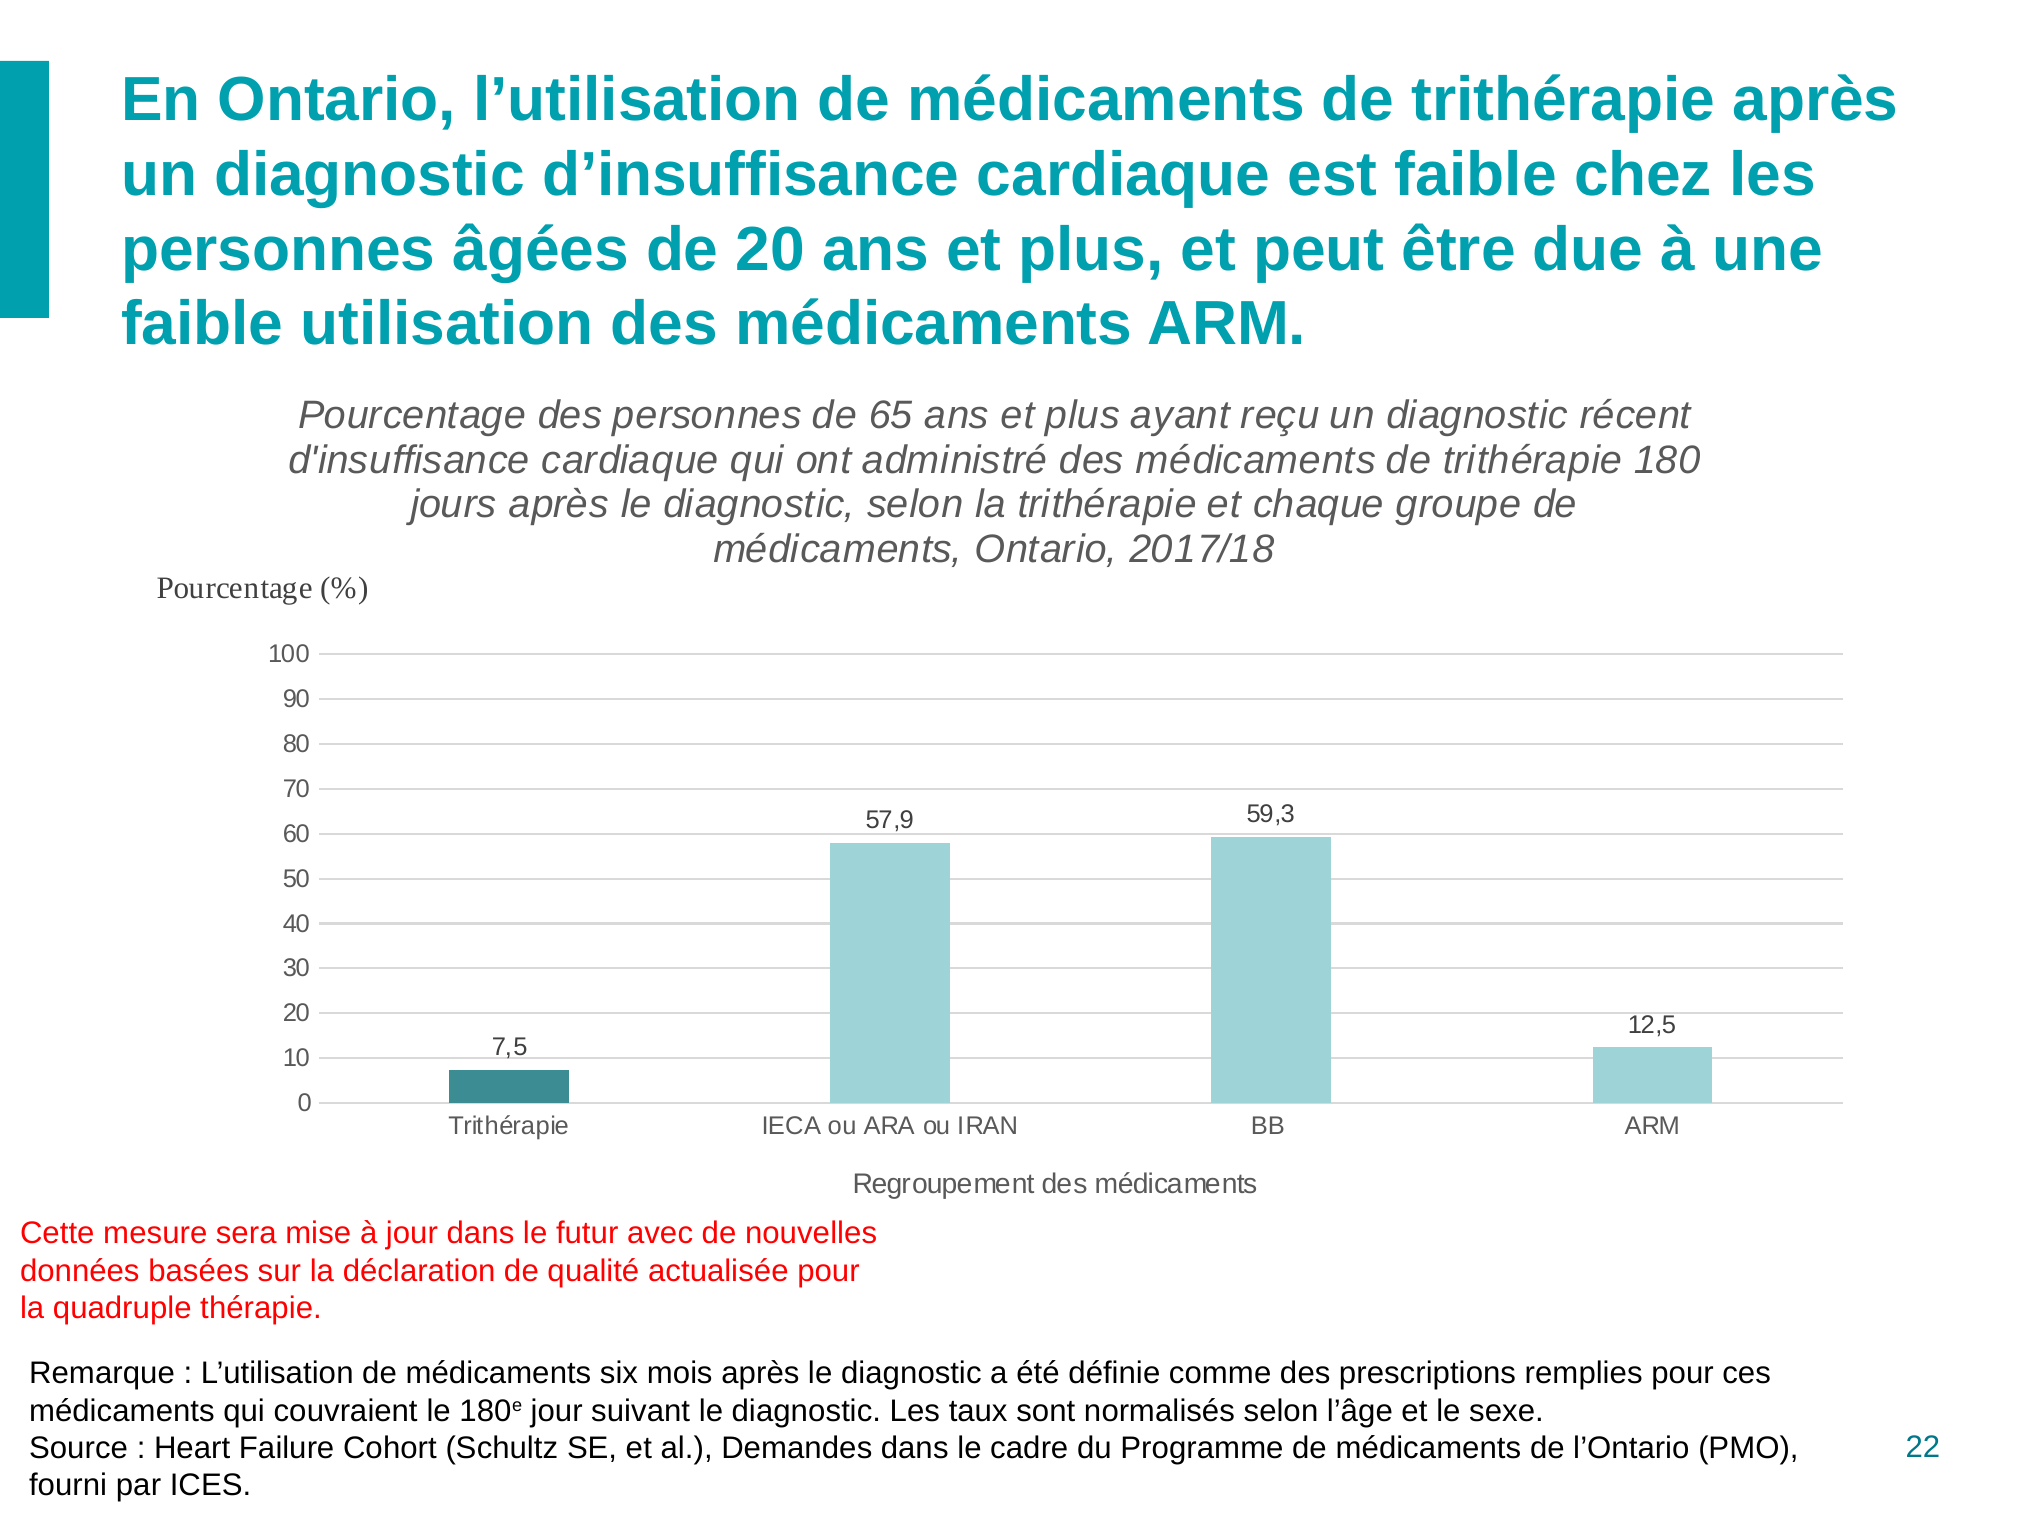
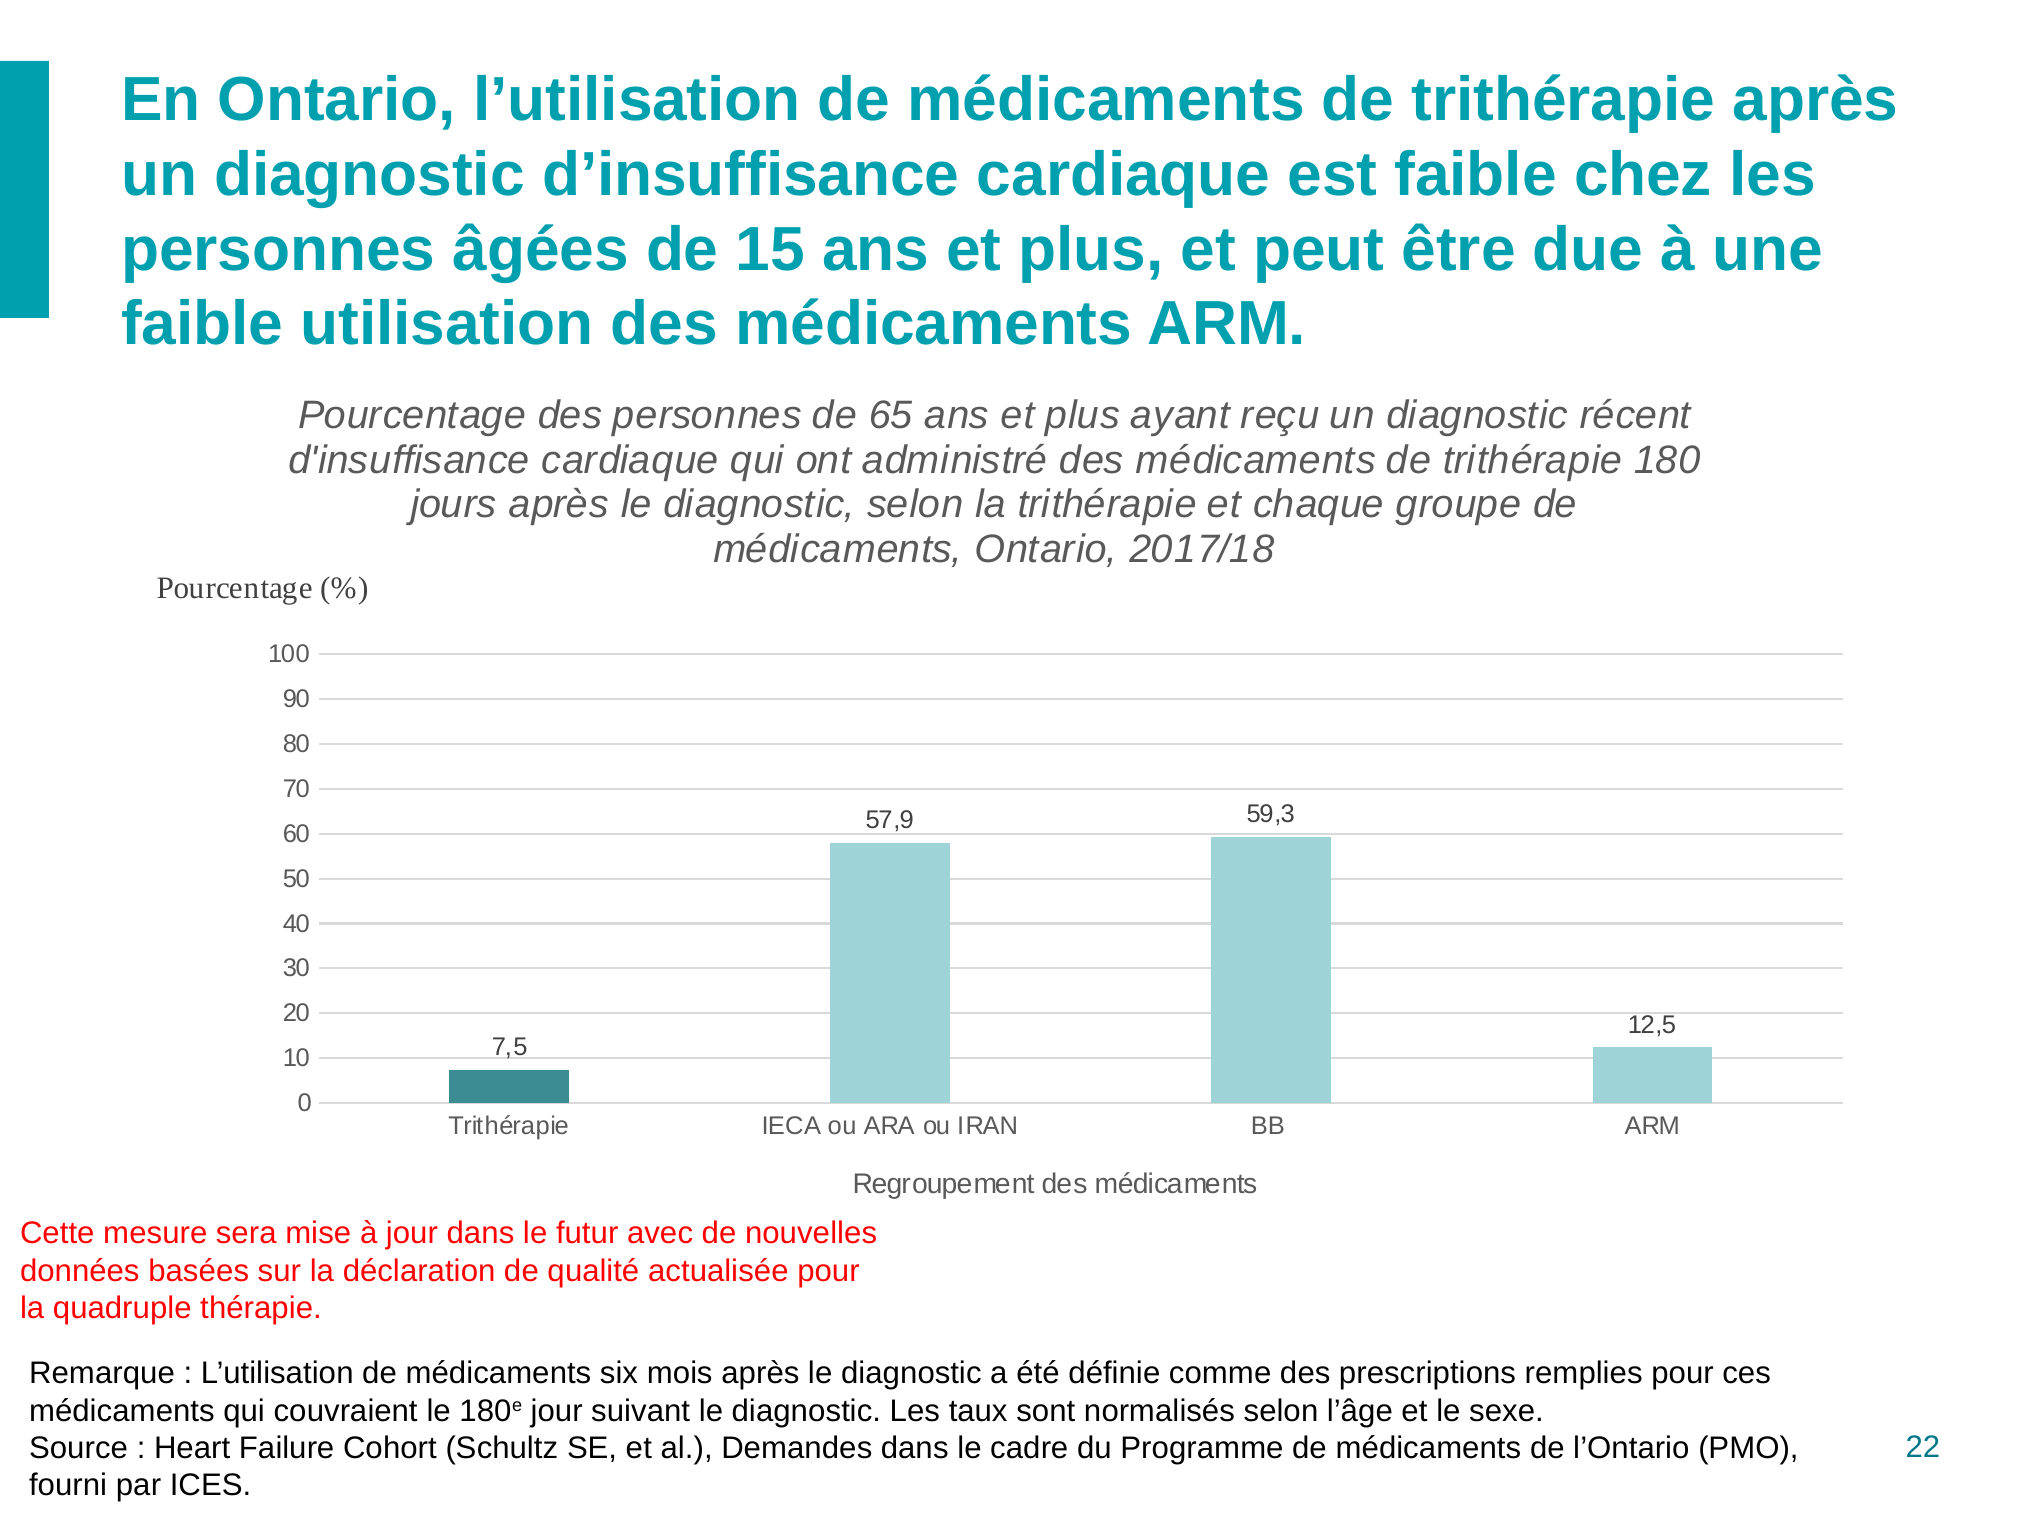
de 20: 20 -> 15
